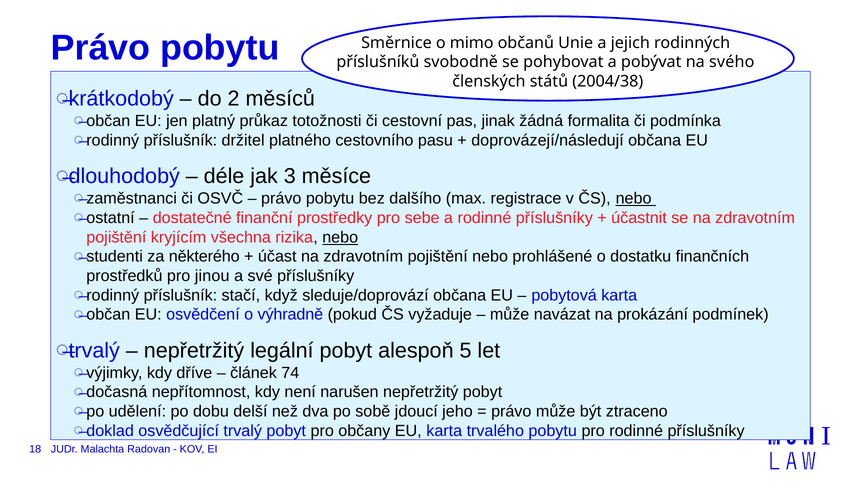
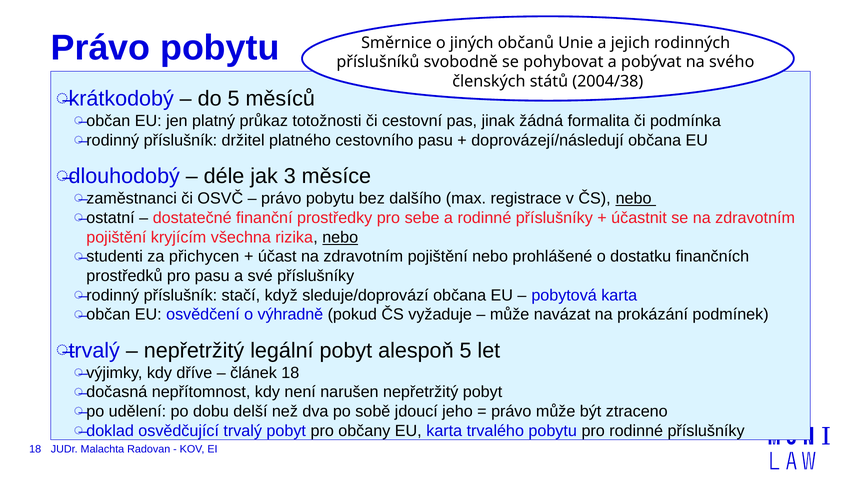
mimo: mimo -> jiných
do 2: 2 -> 5
některého: některého -> přichycen
pro jinou: jinou -> pasu
článek 74: 74 -> 18
